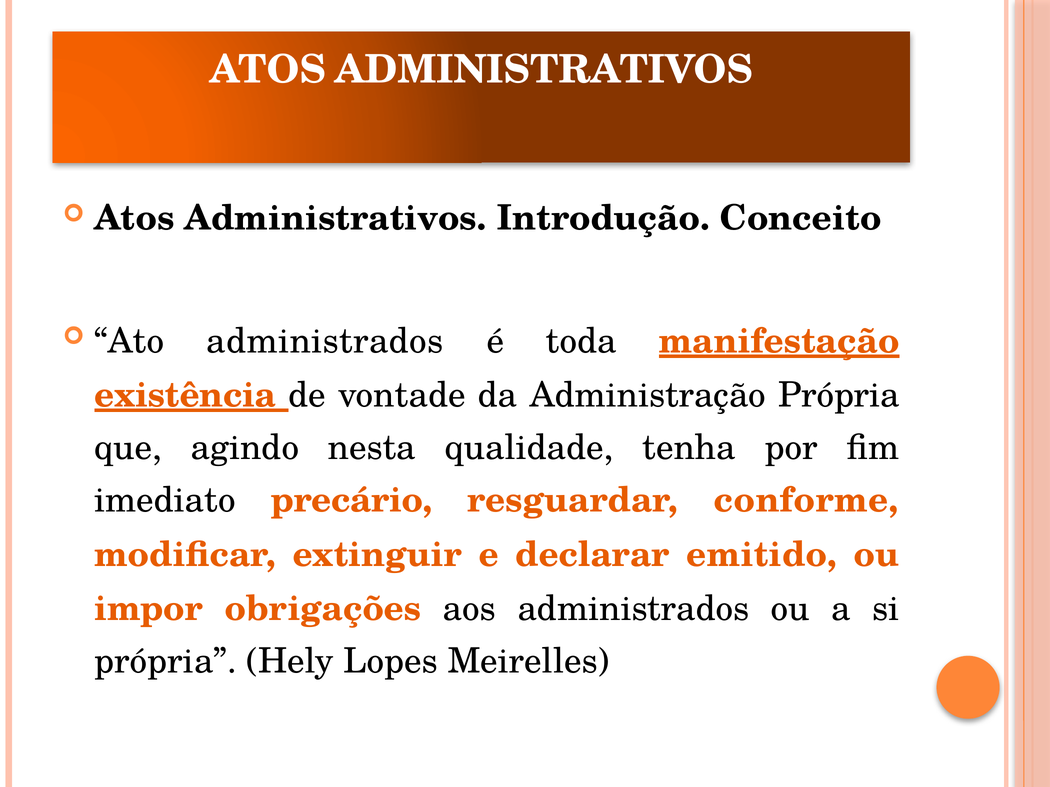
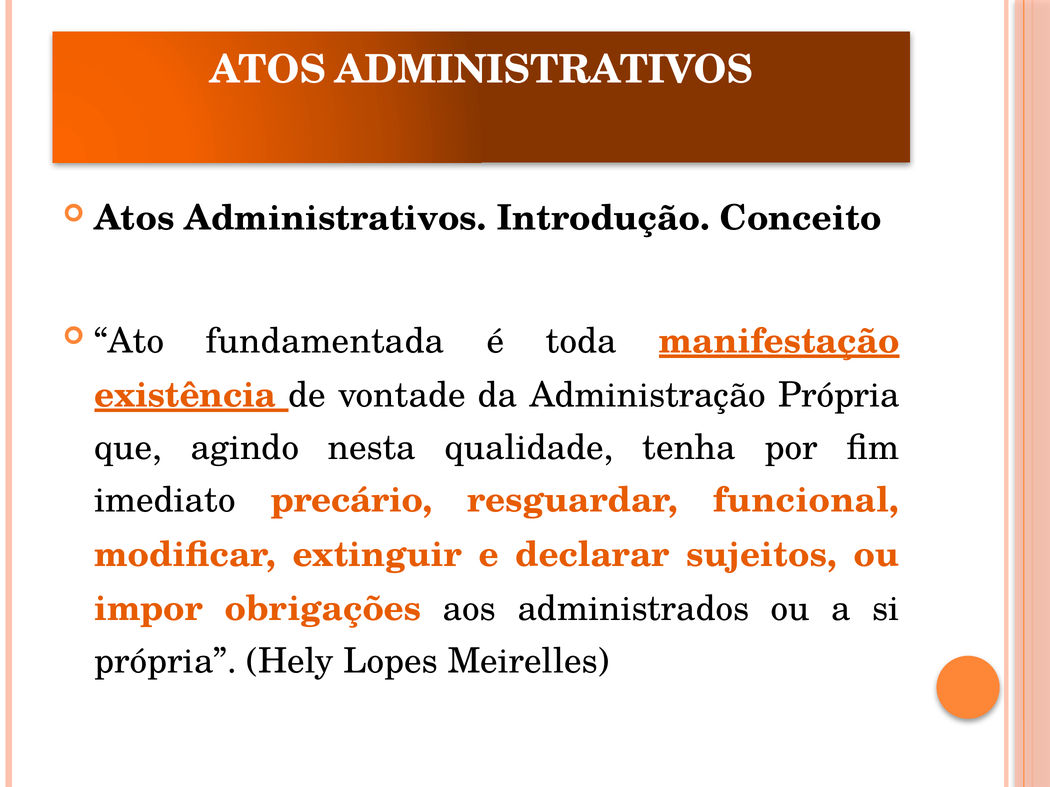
Ato administrados: administrados -> fundamentada
conforme: conforme -> funcional
emitido: emitido -> sujeitos
